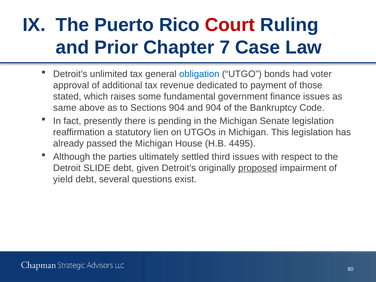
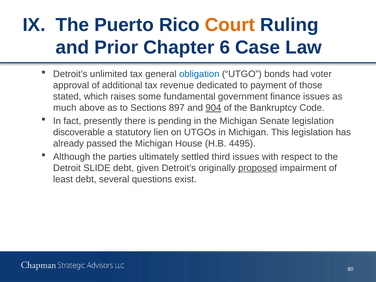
Court colour: red -> orange
7: 7 -> 6
same: same -> much
Sections 904: 904 -> 897
904 at (213, 108) underline: none -> present
reaffirmation: reaffirmation -> discoverable
yield: yield -> least
